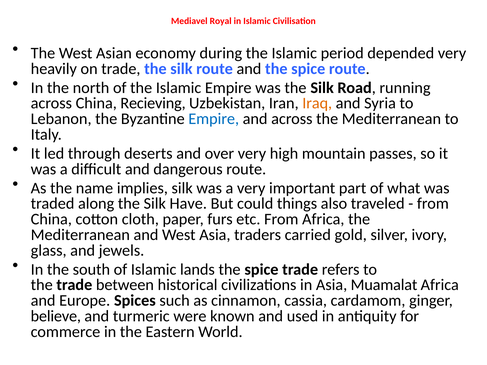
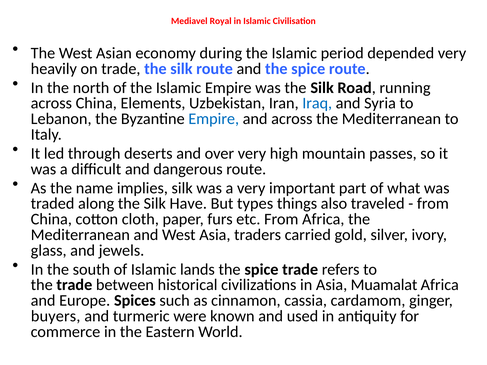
Recieving: Recieving -> Elements
Iraq colour: orange -> blue
could: could -> types
believe: believe -> buyers
